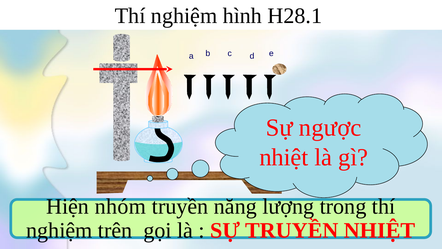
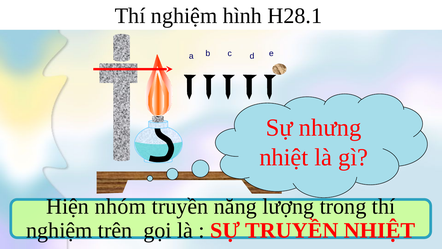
ngược: ngược -> nhưng
